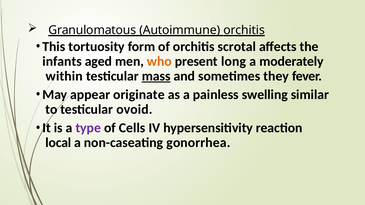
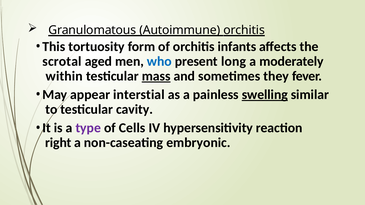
scrotal: scrotal -> infants
infants: infants -> scrotal
who colour: orange -> blue
originate: originate -> interstial
swelling underline: none -> present
ovoid: ovoid -> cavity
local: local -> right
gonorrhea: gonorrhea -> embryonic
